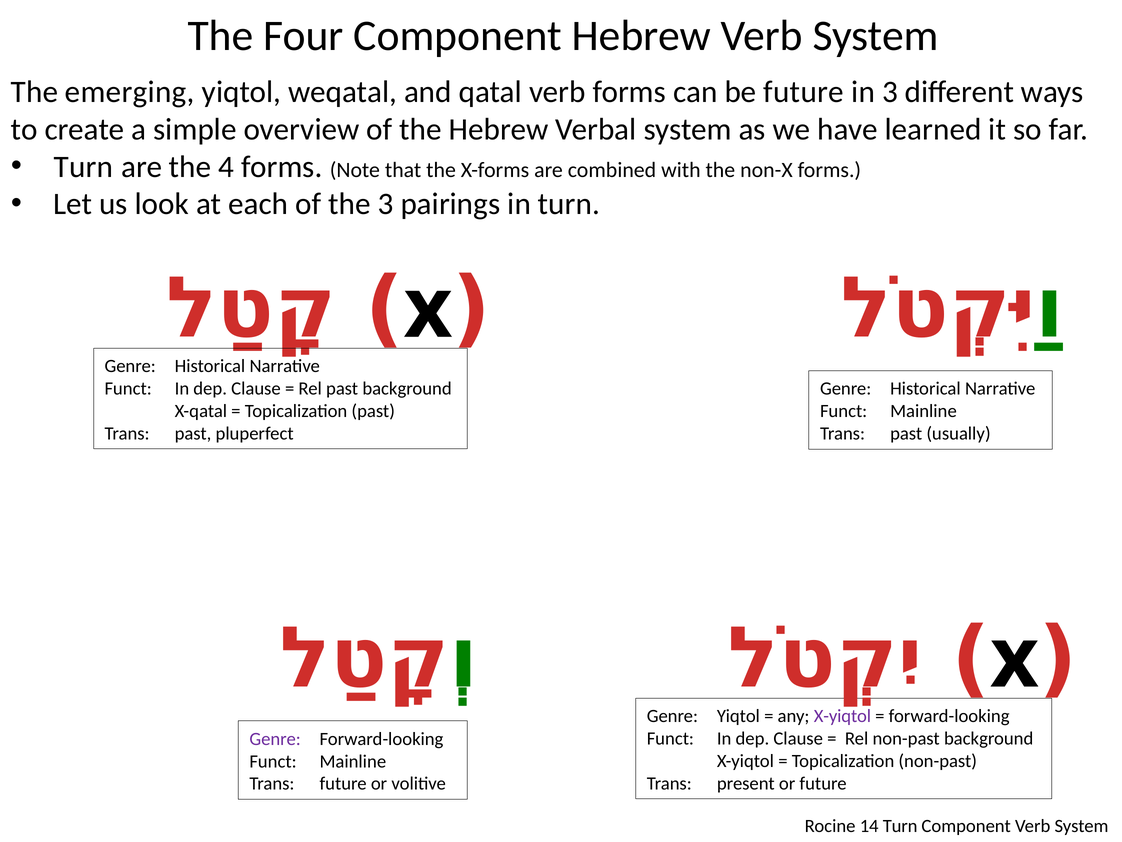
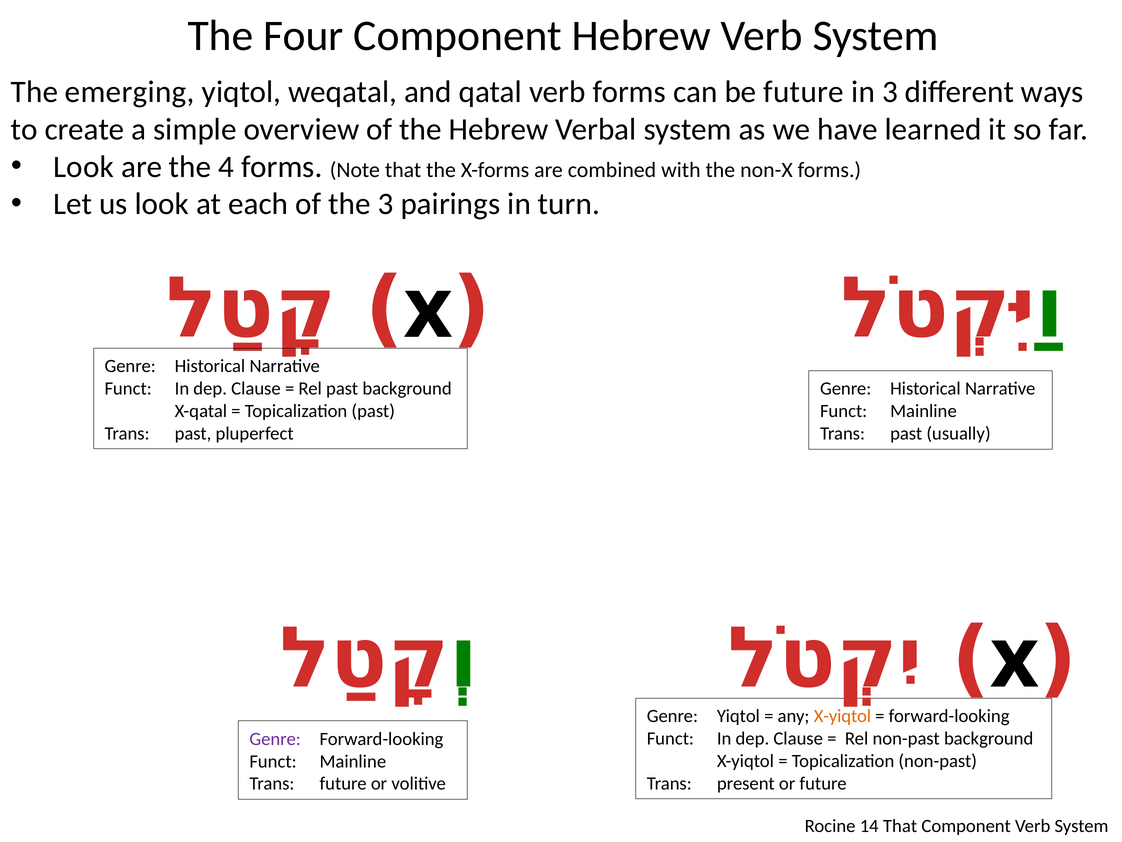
Turn at (83, 167): Turn -> Look
X-yiqtol at (842, 716) colour: purple -> orange
14 Turn: Turn -> That
